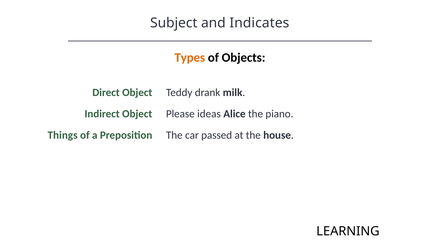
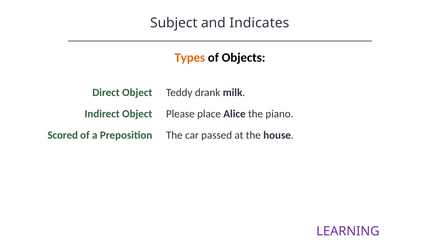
ideas: ideas -> place
Things: Things -> Scored
LEARNING colour: black -> purple
